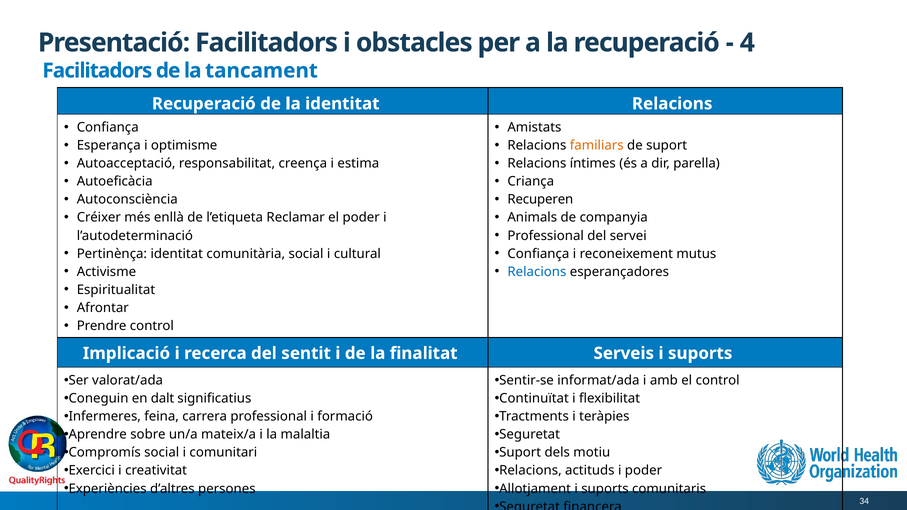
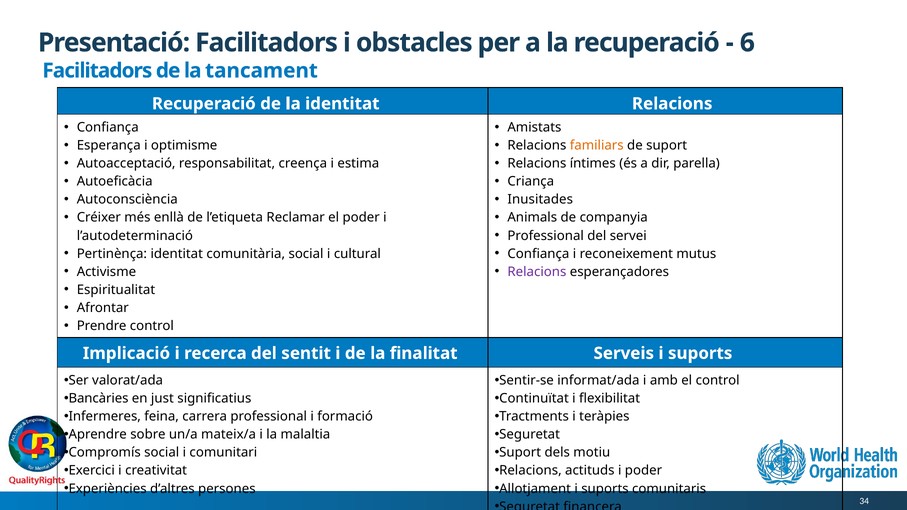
4: 4 -> 6
Recuperen: Recuperen -> Inusitades
Relacions at (537, 272) colour: blue -> purple
Coneguin: Coneguin -> Bancàries
dalt: dalt -> just
